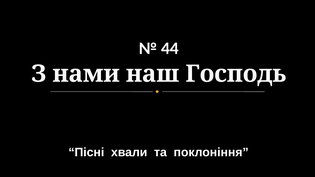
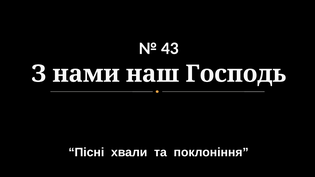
44: 44 -> 43
